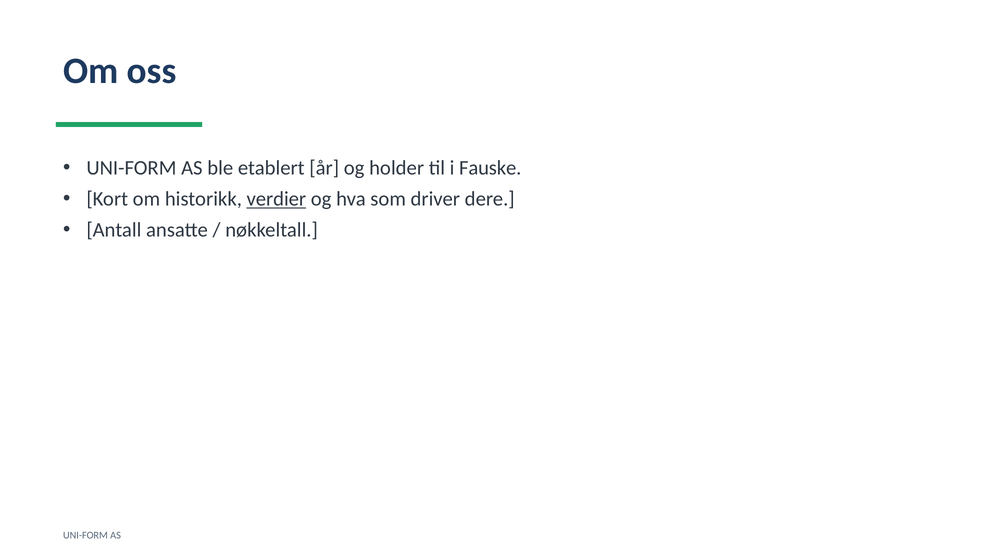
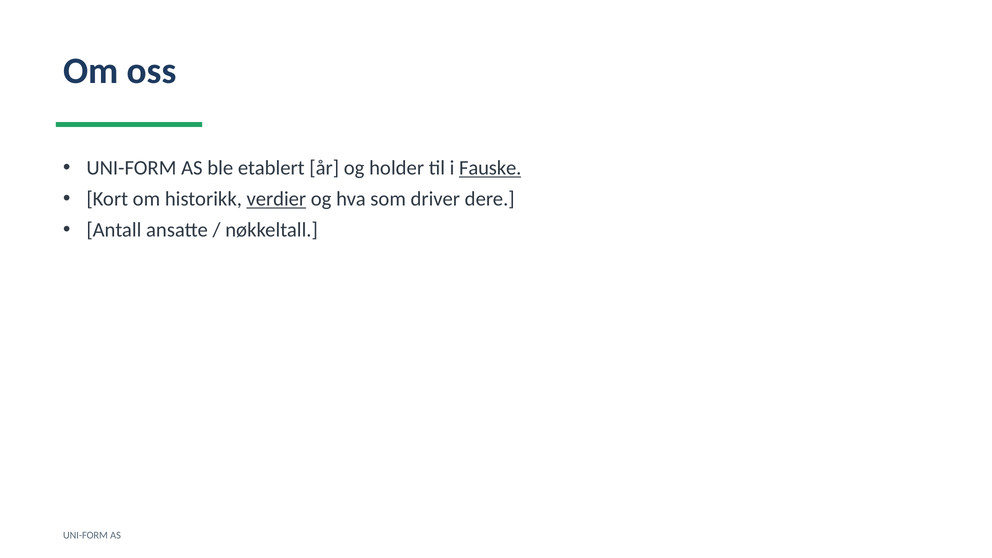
Fauske underline: none -> present
